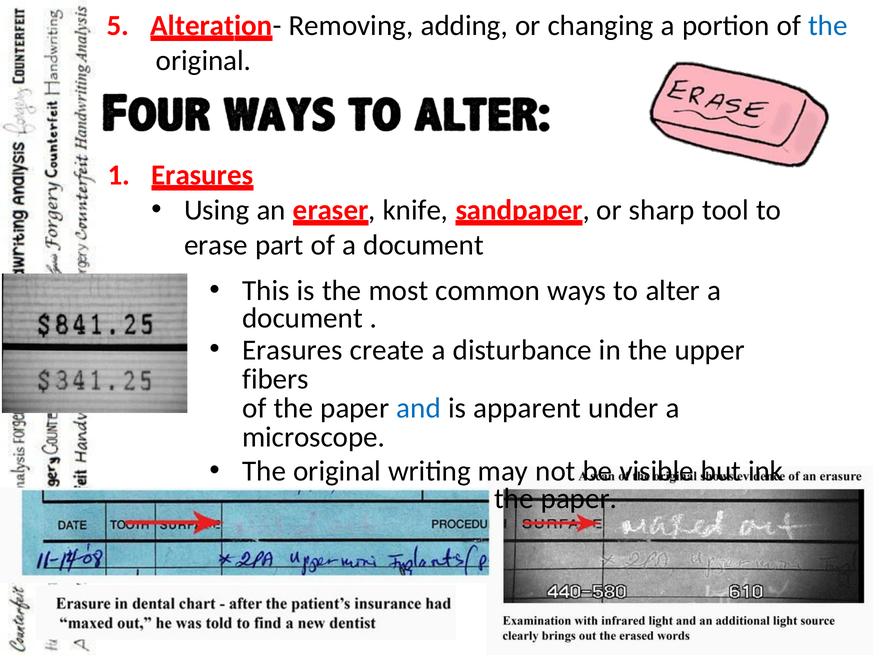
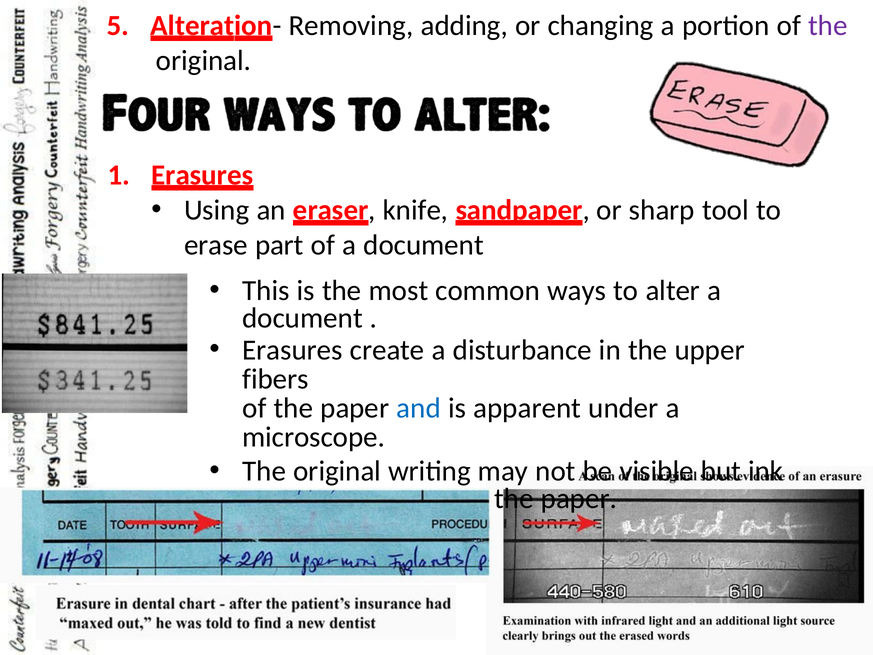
the at (828, 26) colour: blue -> purple
